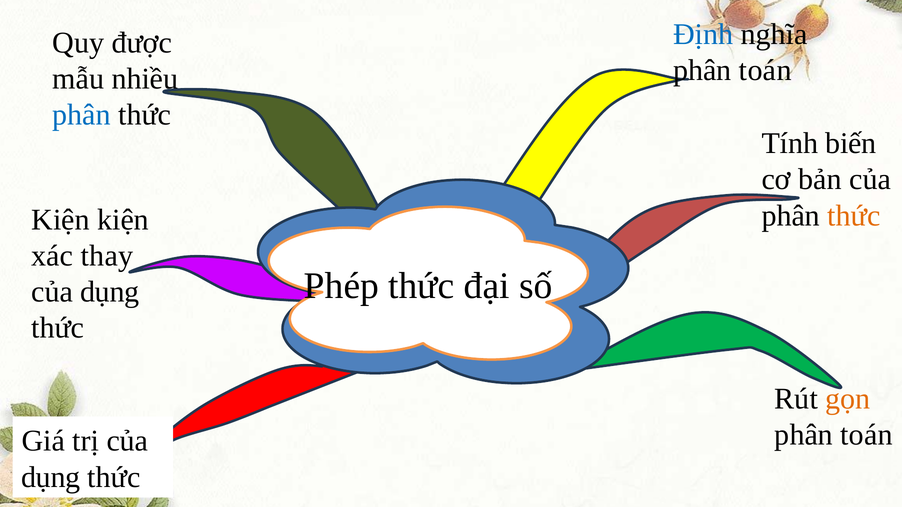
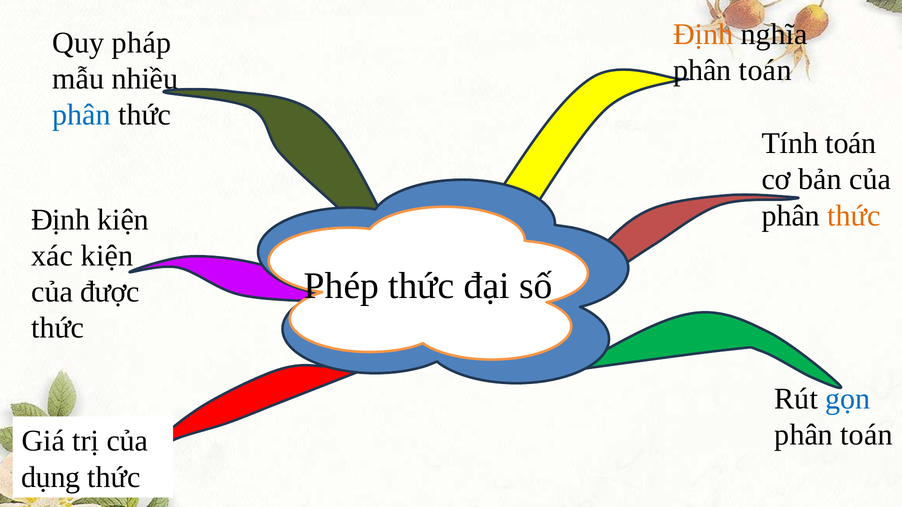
Định at (703, 34) colour: blue -> orange
được: được -> pháp
Tính biến: biến -> toán
Kiện at (60, 220): Kiện -> Định
xác thay: thay -> kiện
dụng at (110, 292): dụng -> được
gọn colour: orange -> blue
